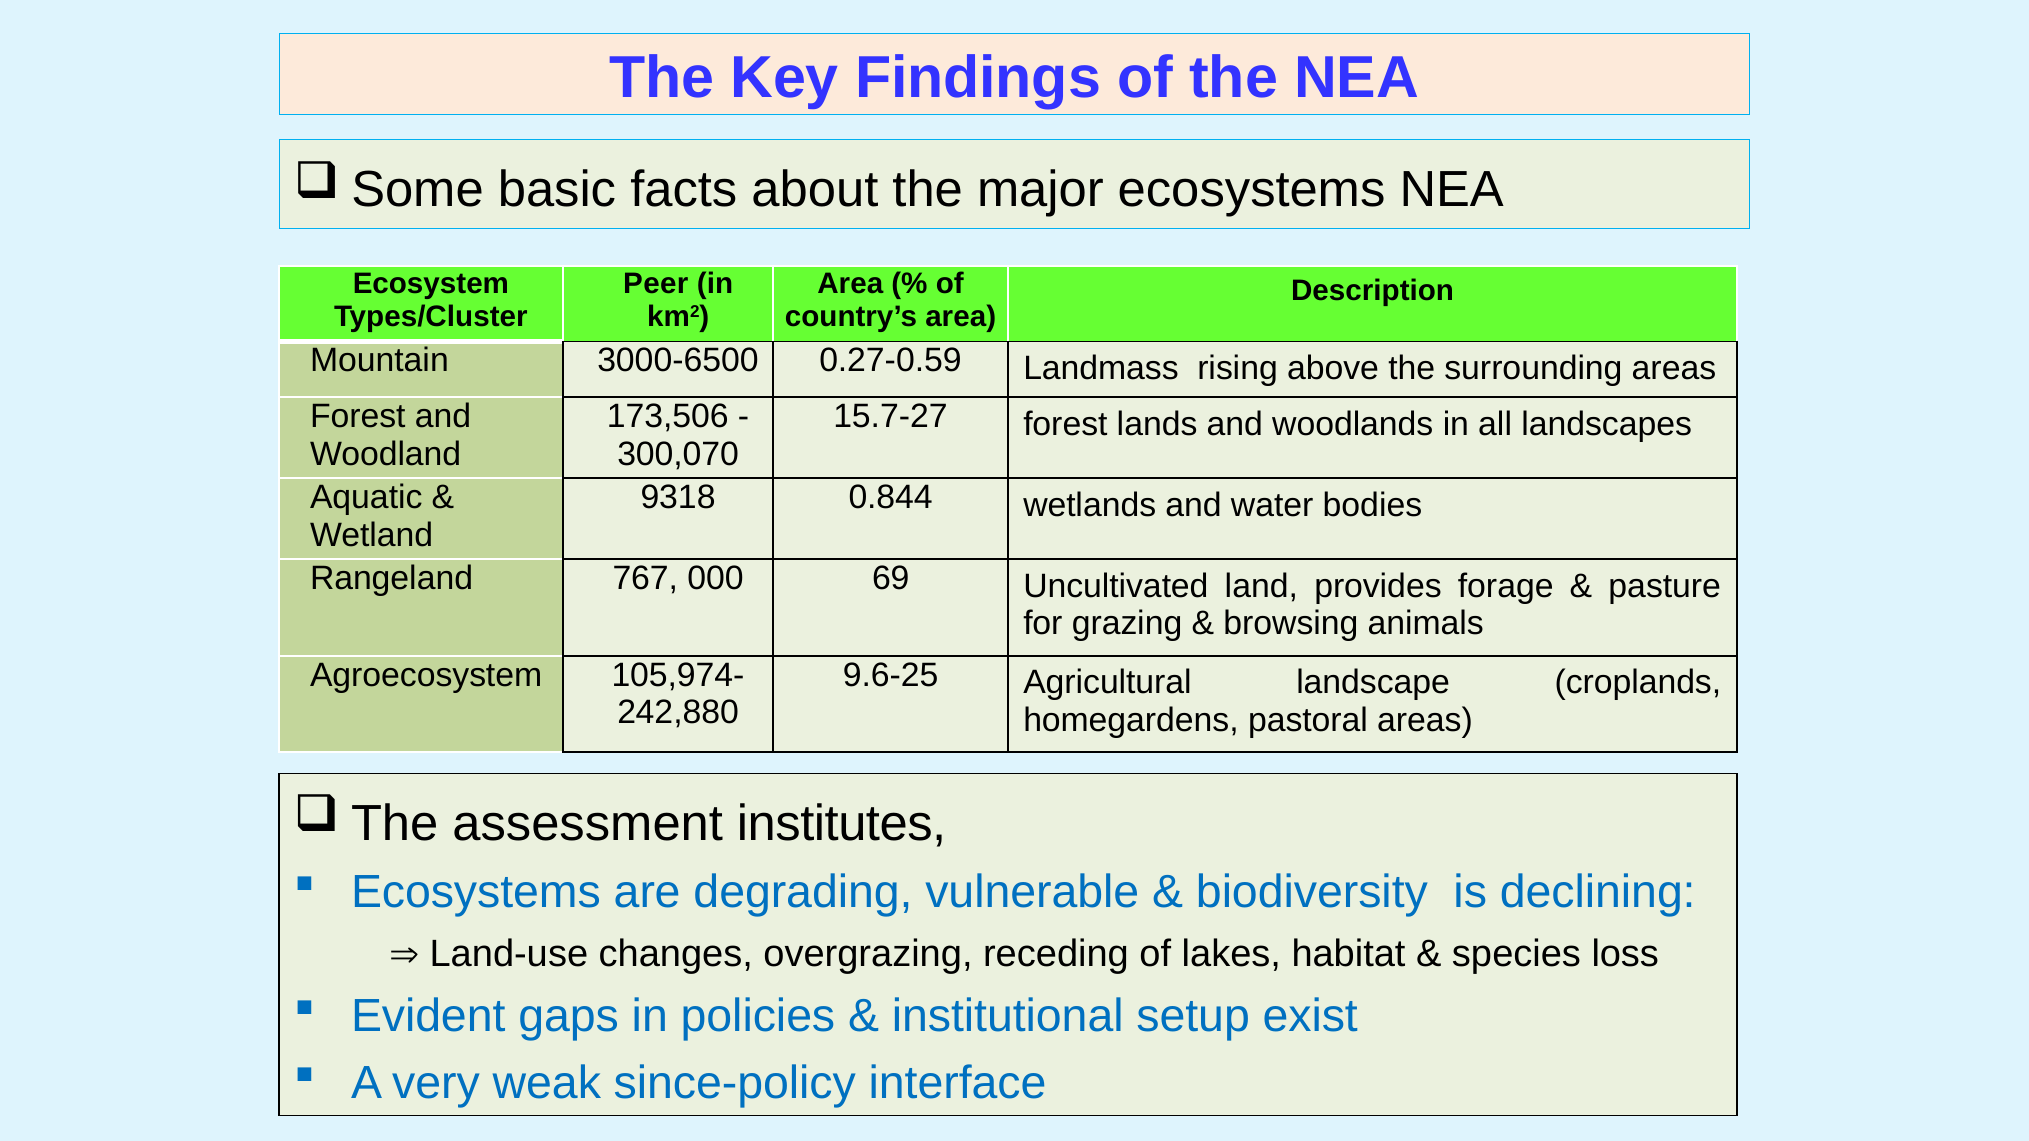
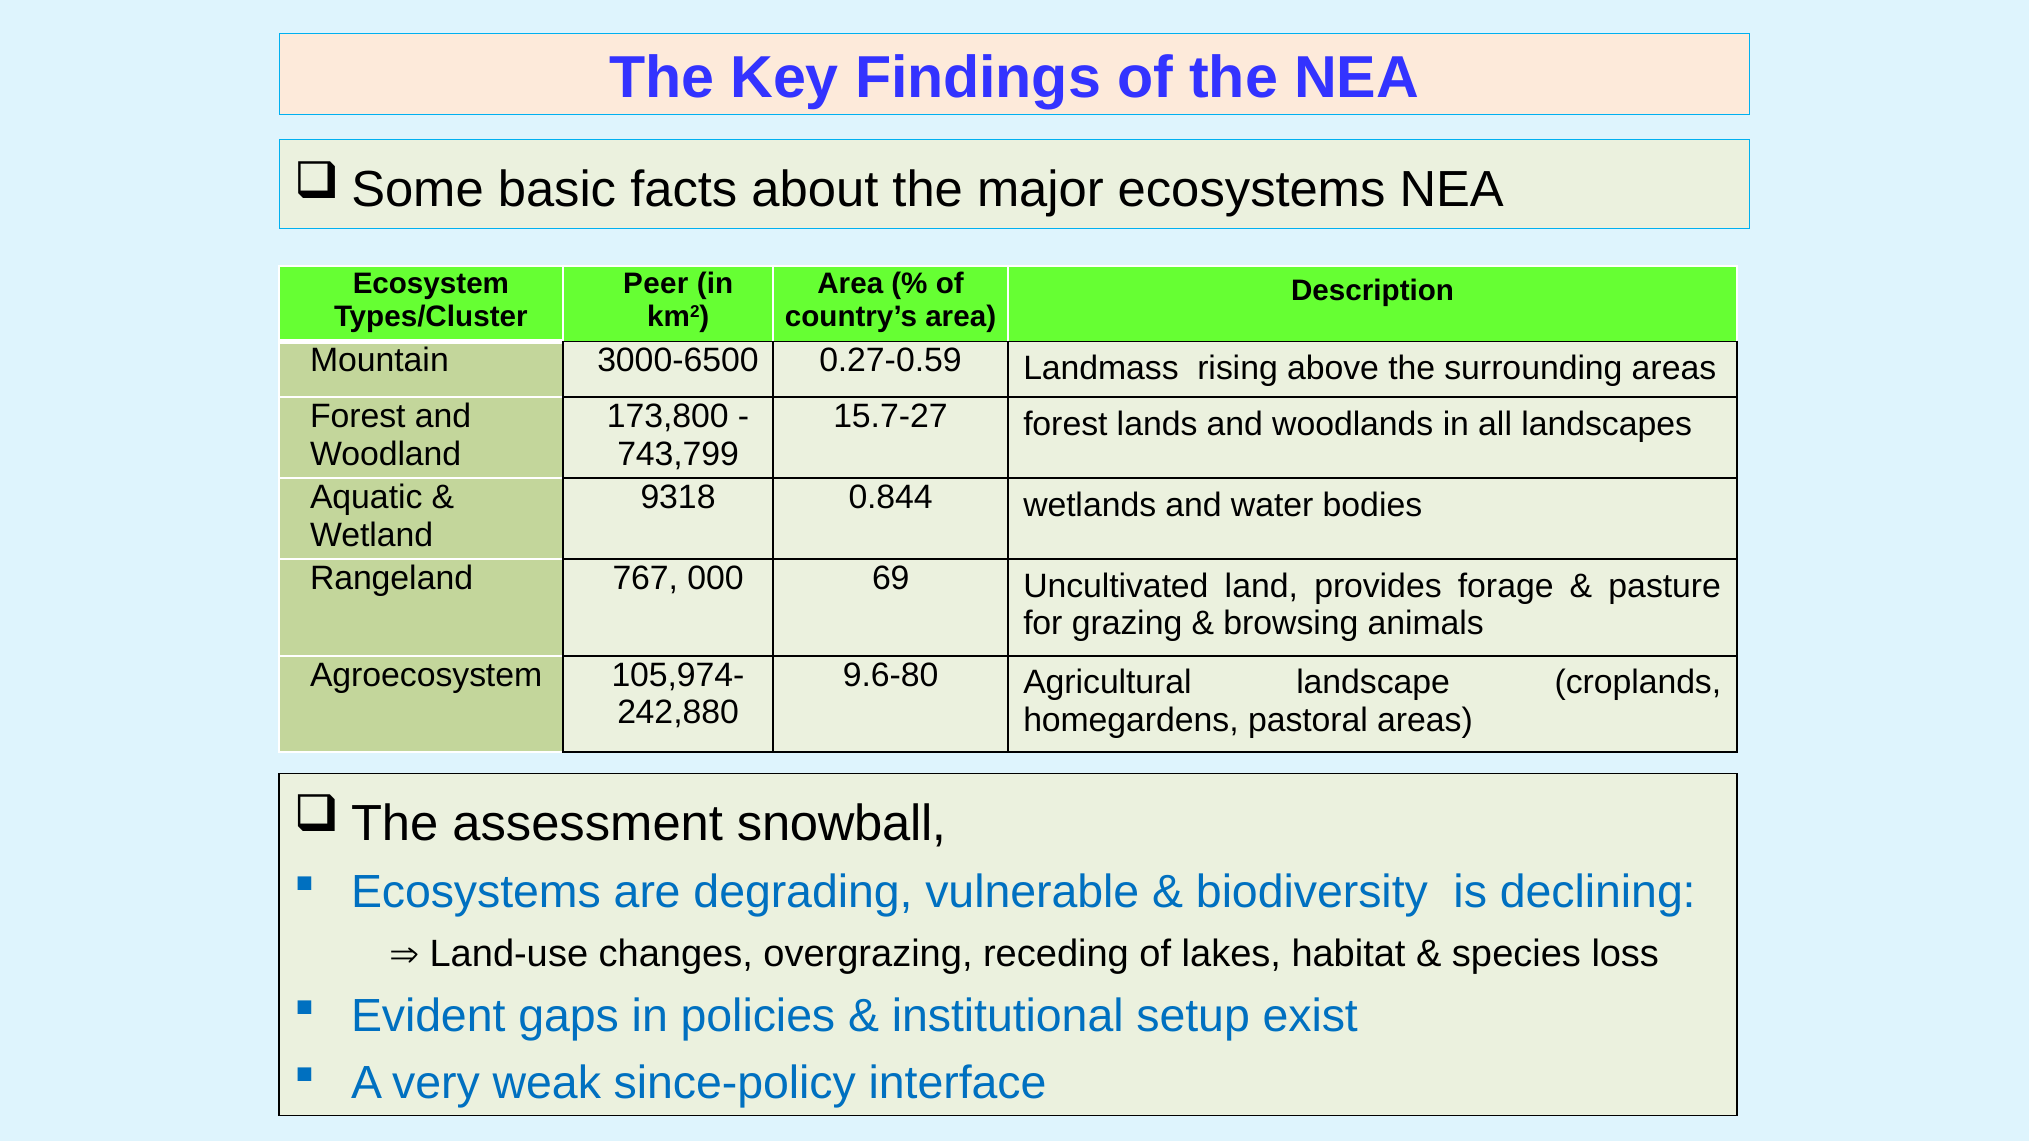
173,506: 173,506 -> 173,800
300,070: 300,070 -> 743,799
9.6-25: 9.6-25 -> 9.6-80
institutes: institutes -> snowball
